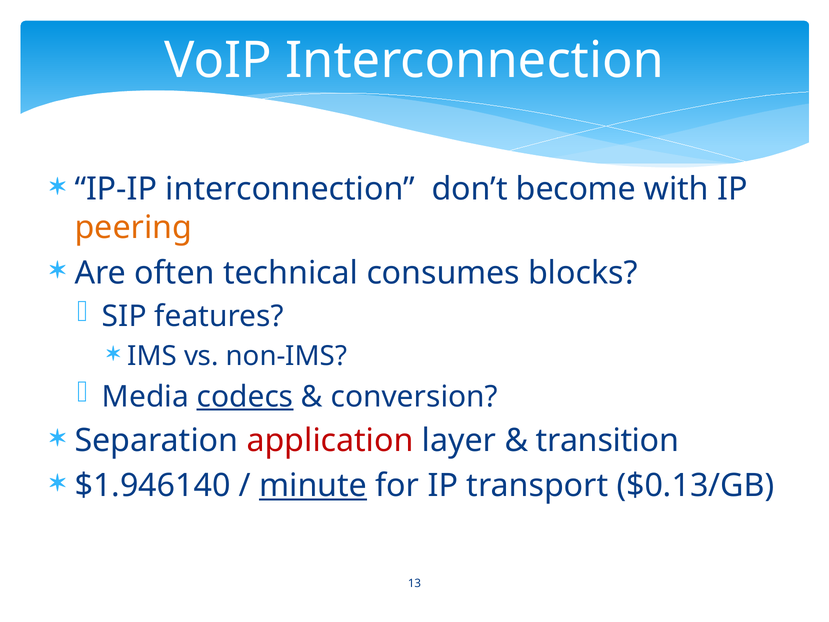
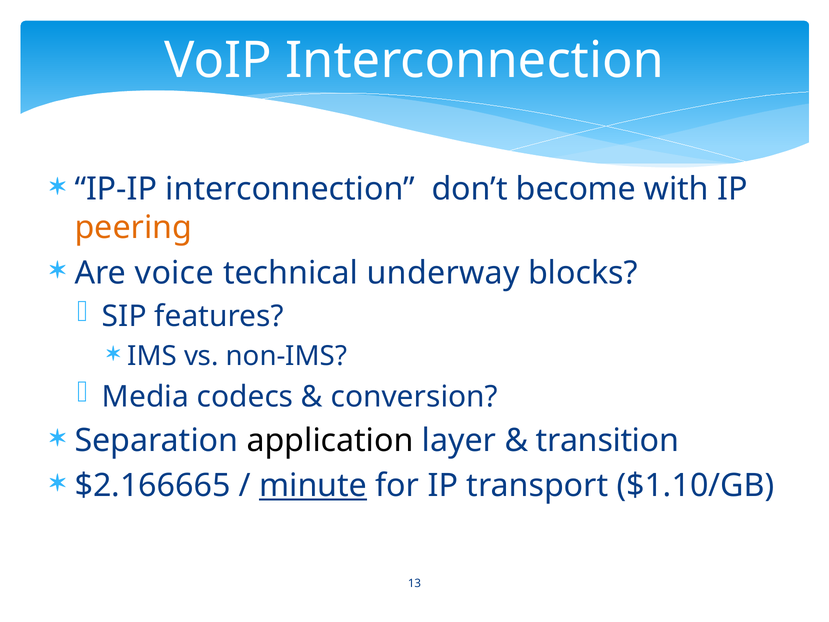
often: often -> voice
consumes: consumes -> underway
codecs underline: present -> none
application colour: red -> black
$1.946140: $1.946140 -> $2.166665
$0.13/GB: $0.13/GB -> $1.10/GB
